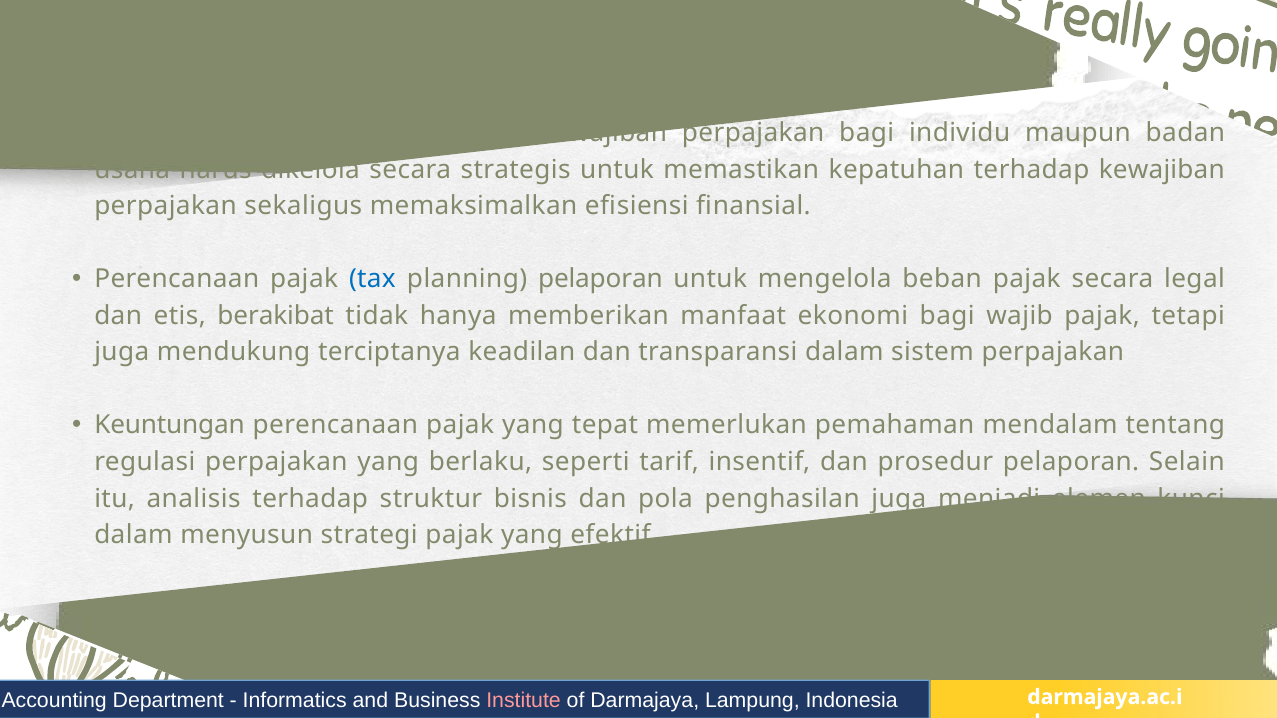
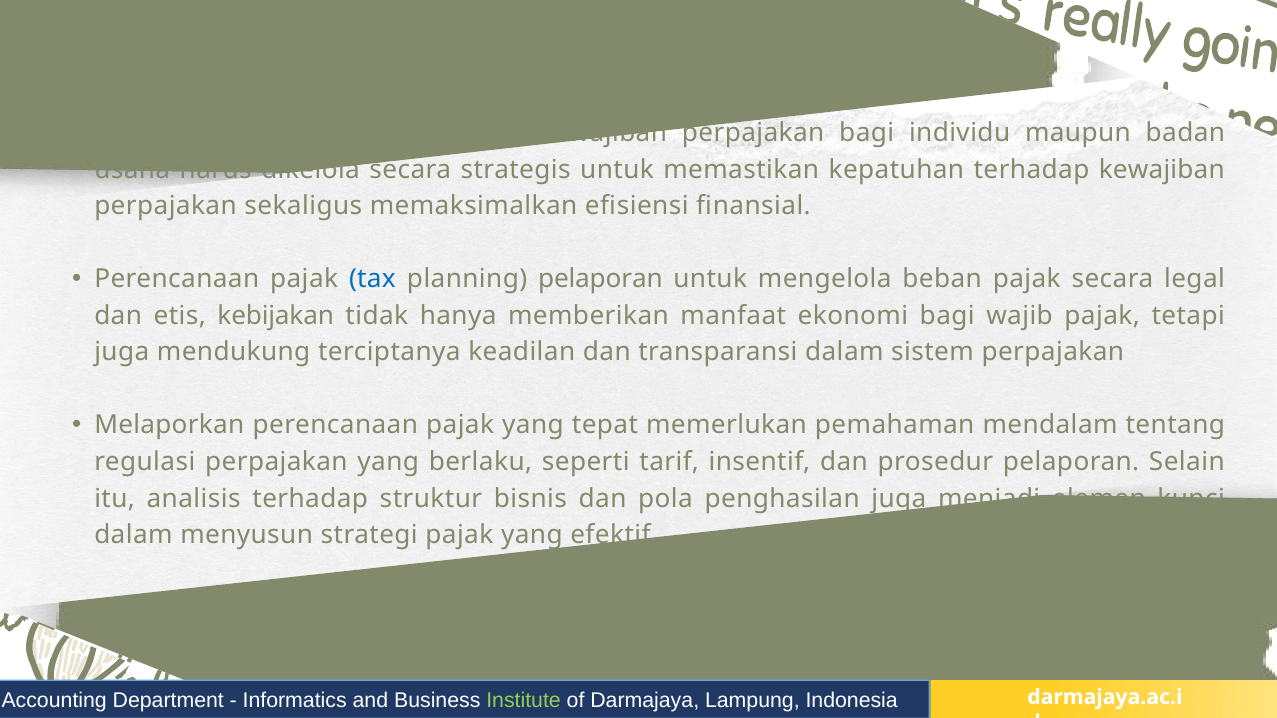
berakibat: berakibat -> kebijakan
Keuntungan: Keuntungan -> Melaporkan
Institute colour: pink -> light green
